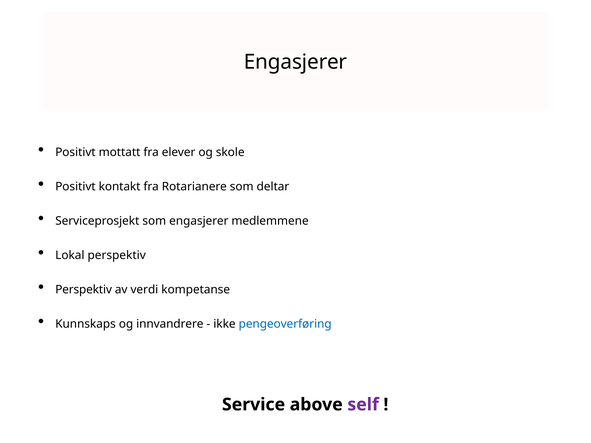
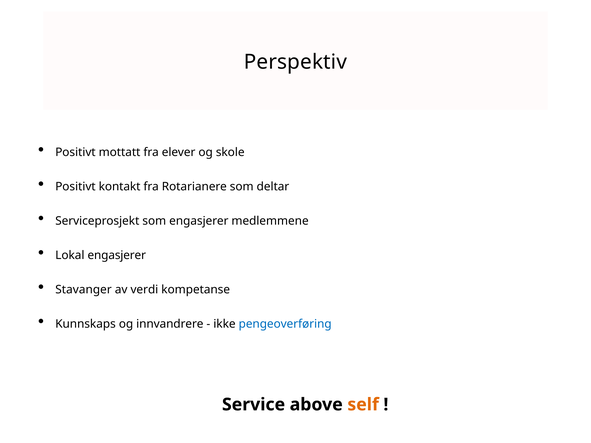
Engasjerer at (296, 62): Engasjerer -> Perspektiv
Lokal perspektiv: perspektiv -> engasjerer
Perspektiv at (84, 290): Perspektiv -> Stavanger
self colour: purple -> orange
